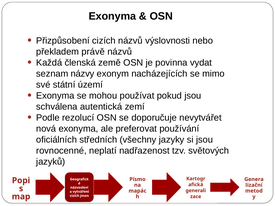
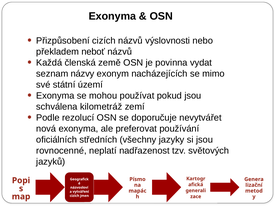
právě: právě -> neboť
autentická: autentická -> kilometráž
